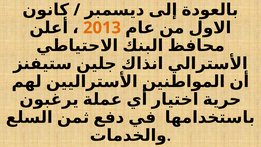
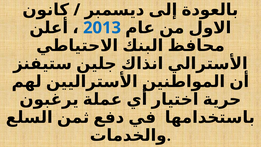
2013 colour: orange -> blue
